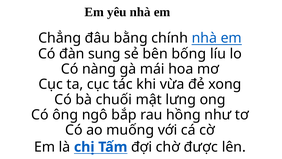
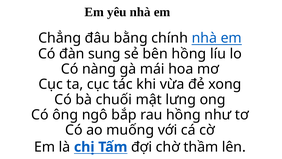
bên bống: bống -> hồng
được: được -> thầm
